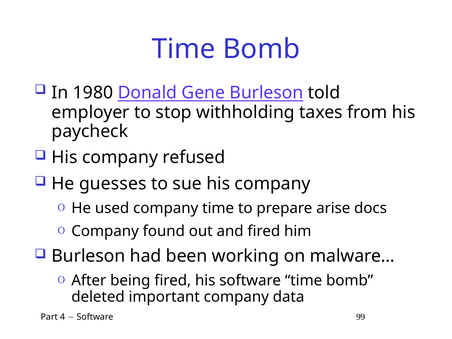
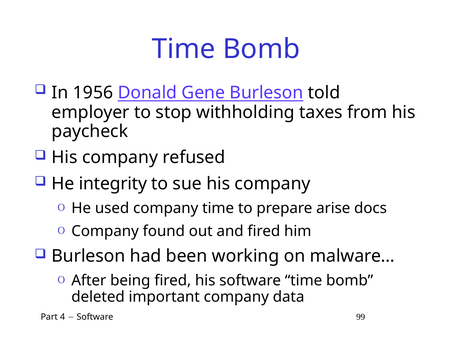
1980: 1980 -> 1956
guesses: guesses -> integrity
